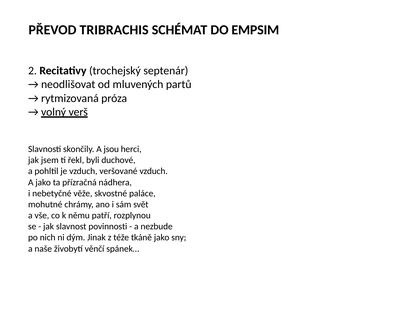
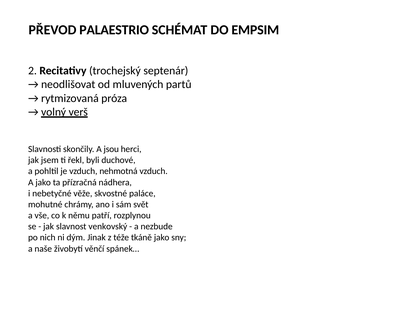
TRIBRACHIS: TRIBRACHIS -> PALAESTRIO
veršované: veršované -> nehmotná
povinnosti: povinnosti -> venkovský
